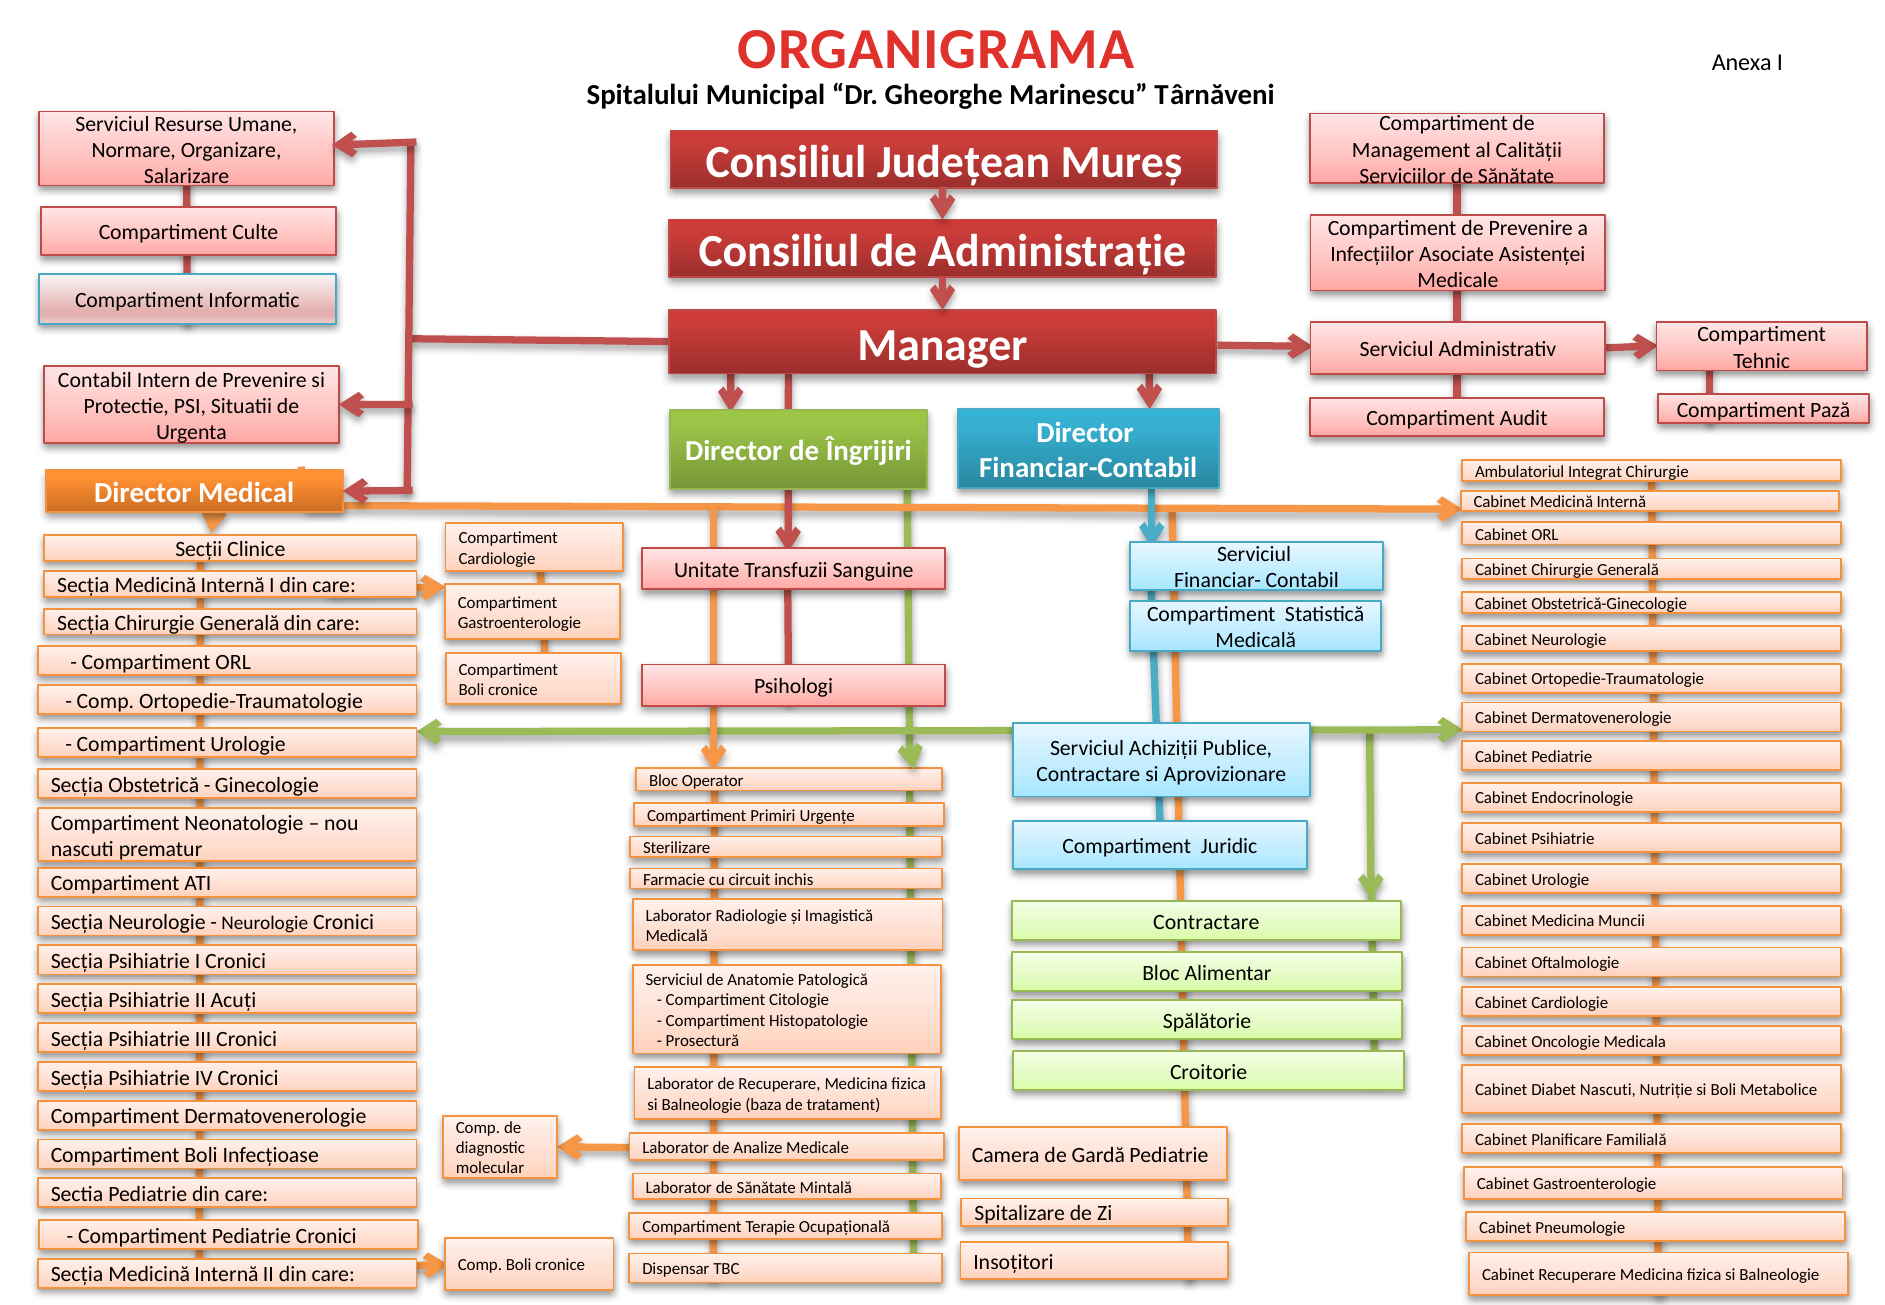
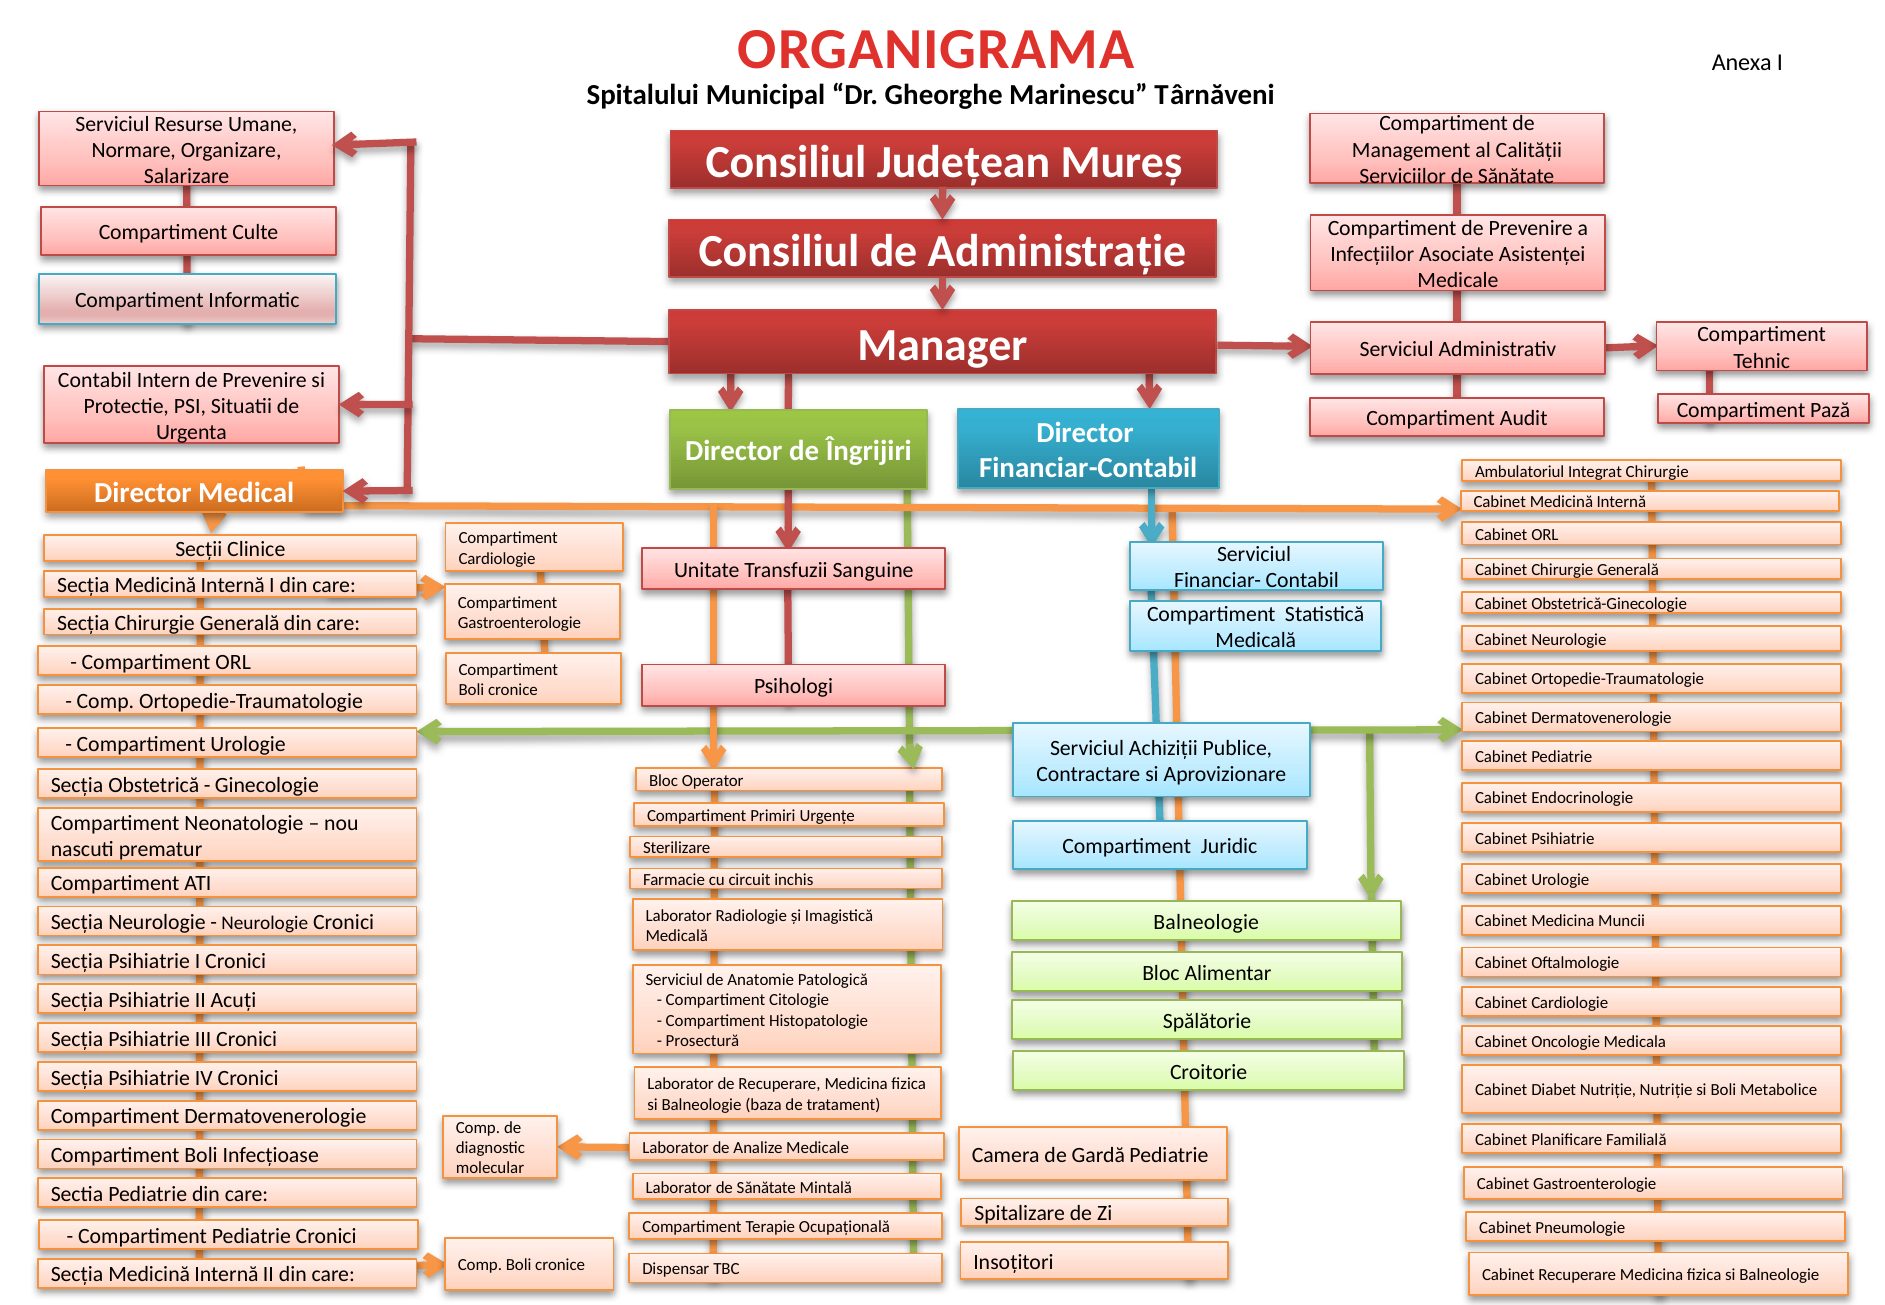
Contractare at (1206, 922): Contractare -> Balneologie
Diabet Nascuti: Nascuti -> Nutriție
